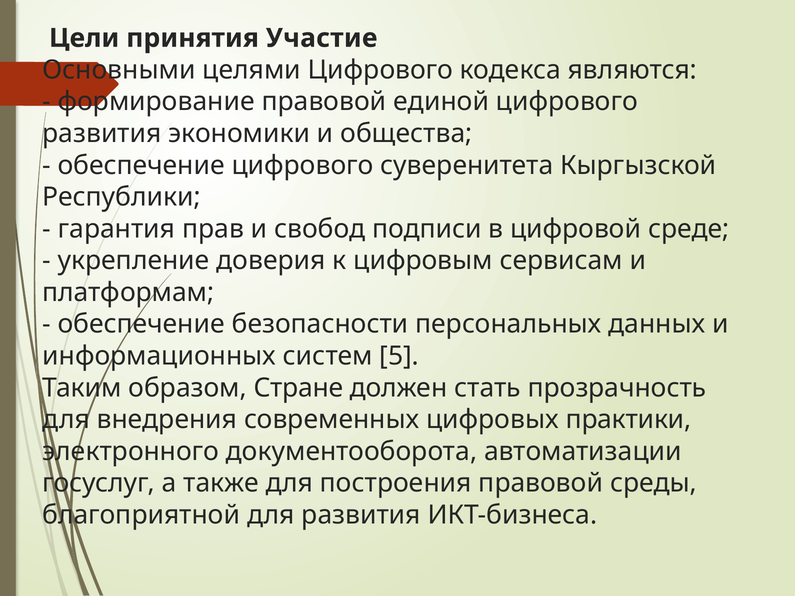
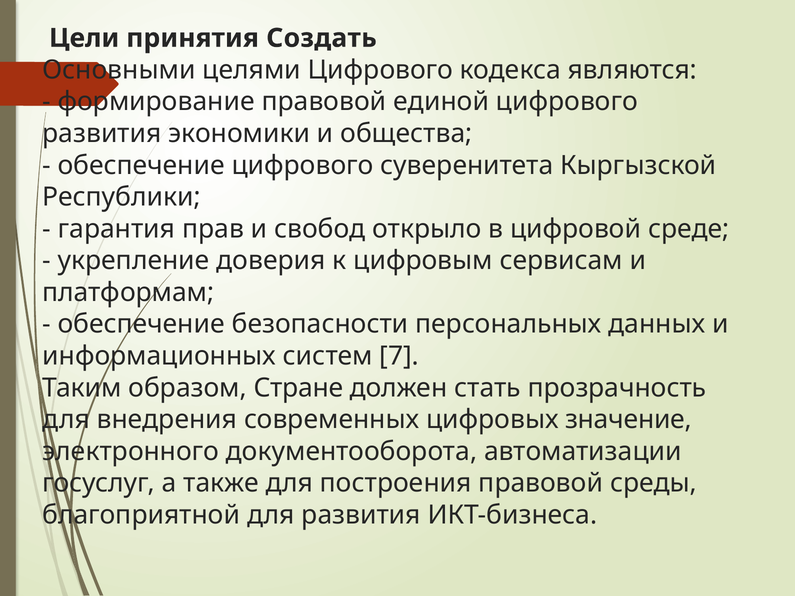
Участие: Участие -> Создать
подписи: подписи -> открыло
5: 5 -> 7
практики: практики -> значение
